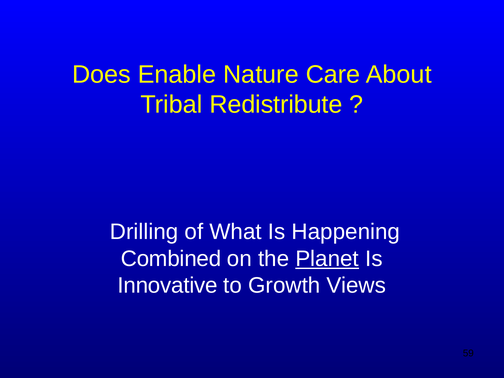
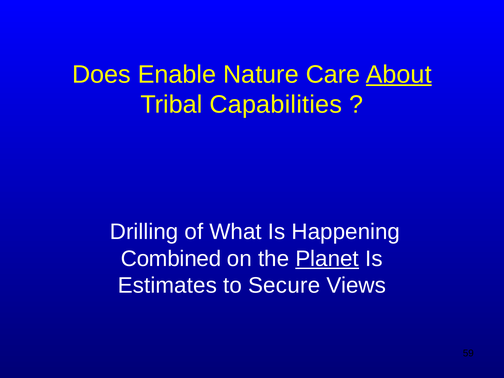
About underline: none -> present
Redistribute: Redistribute -> Capabilities
Innovative: Innovative -> Estimates
Growth: Growth -> Secure
